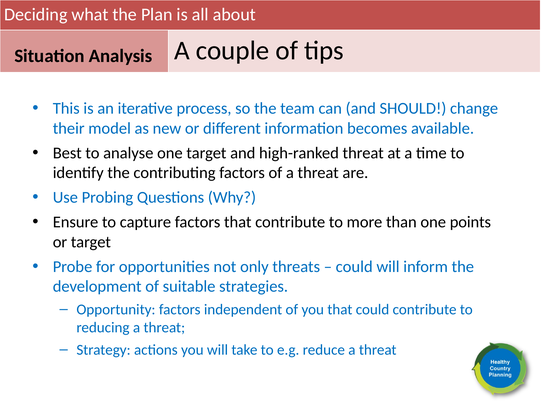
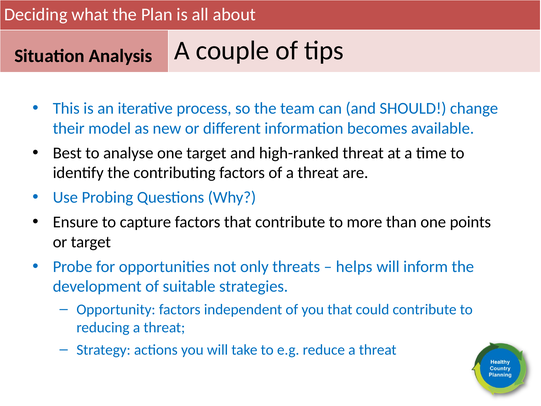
could at (354, 267): could -> helps
